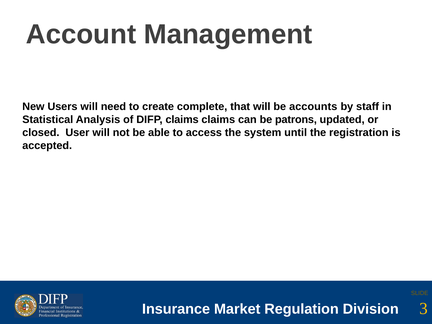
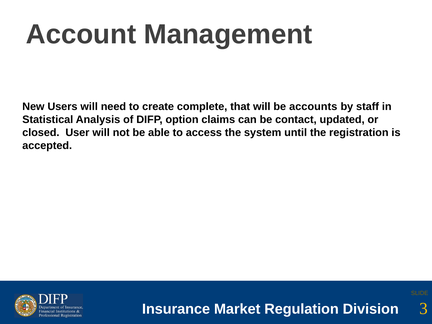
DIFP claims: claims -> option
patrons: patrons -> contact
